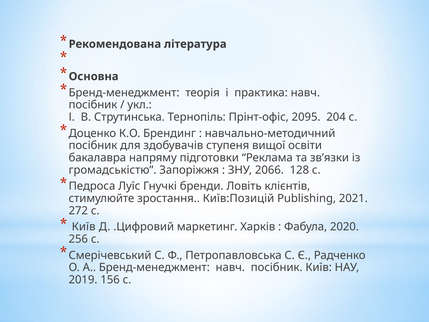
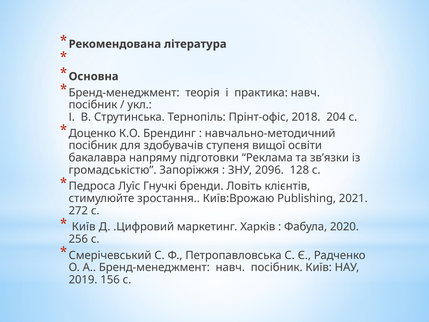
2095: 2095 -> 2018
2066: 2066 -> 2096
Київ:Позицій: Київ:Позицій -> Київ:Врожаю
